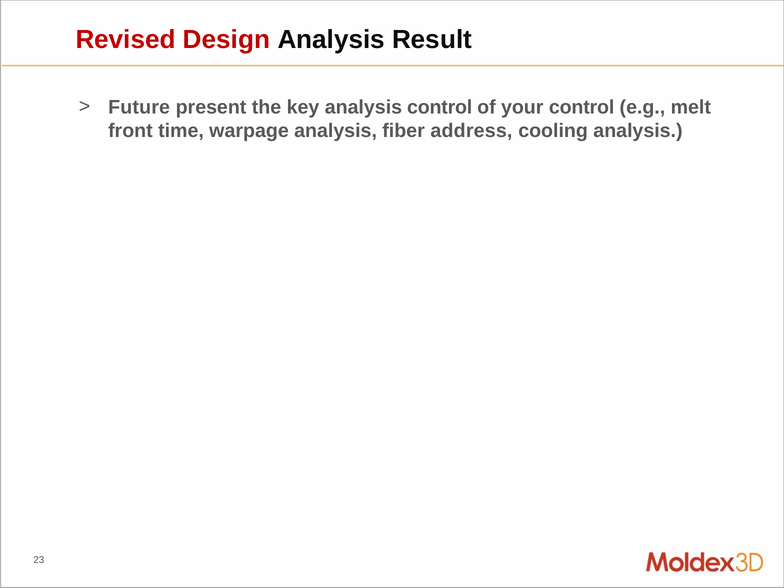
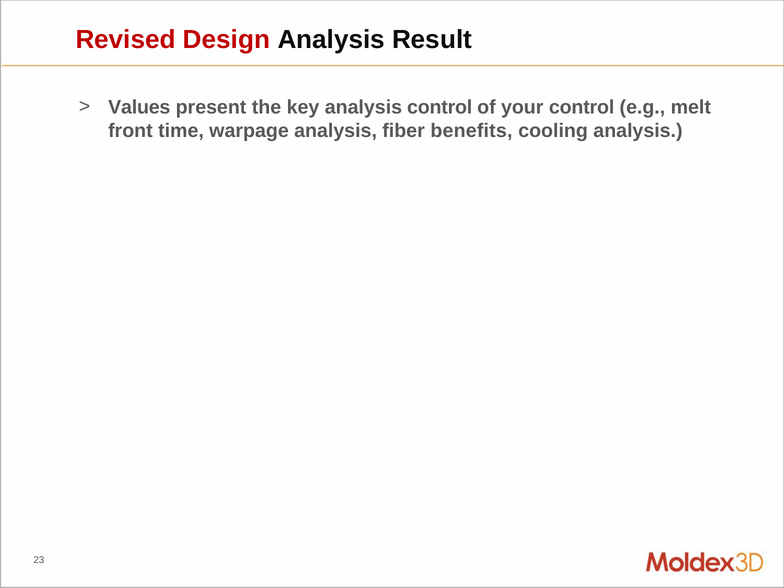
Future: Future -> Values
address: address -> benefits
